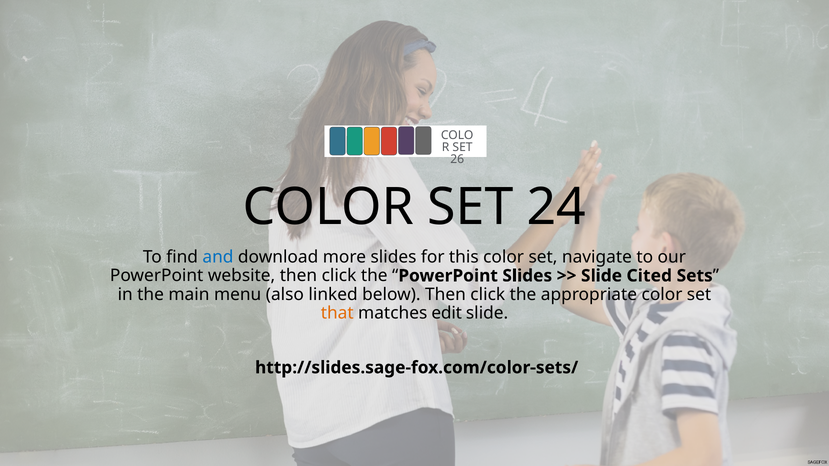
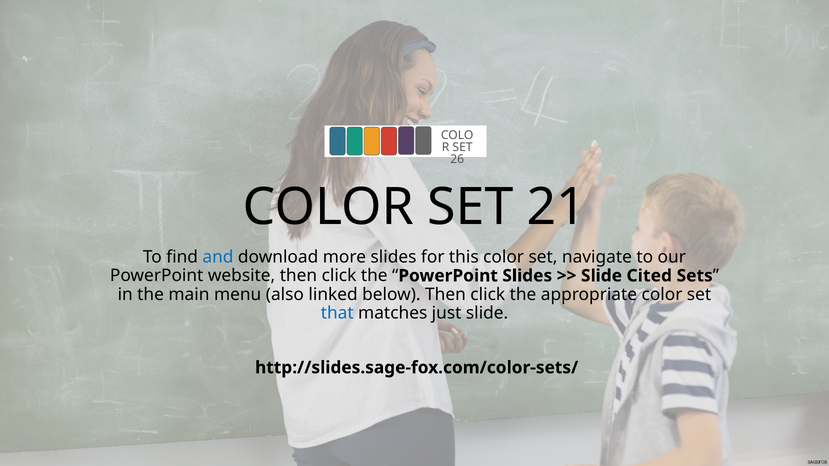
24: 24 -> 21
that colour: orange -> blue
edit: edit -> just
